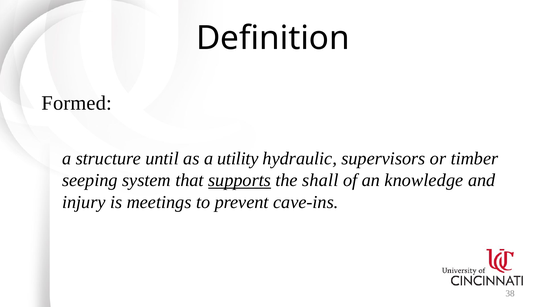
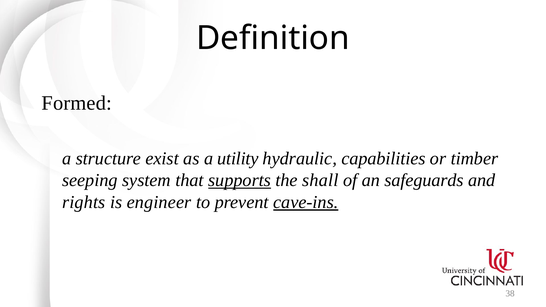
until: until -> exist
supervisors: supervisors -> capabilities
knowledge: knowledge -> safeguards
injury: injury -> rights
meetings: meetings -> engineer
cave-ins underline: none -> present
